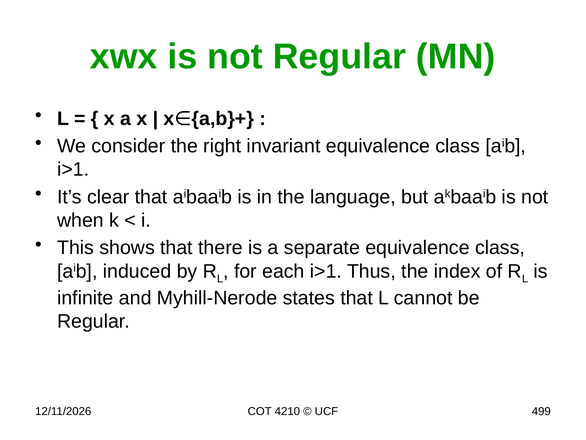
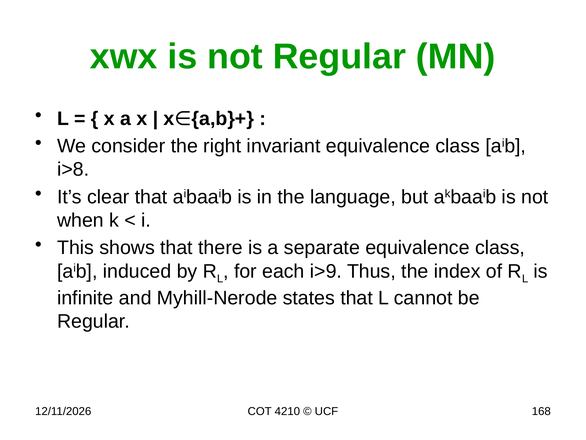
i>1 at (73, 169): i>1 -> i>8
each i>1: i>1 -> i>9
499: 499 -> 168
